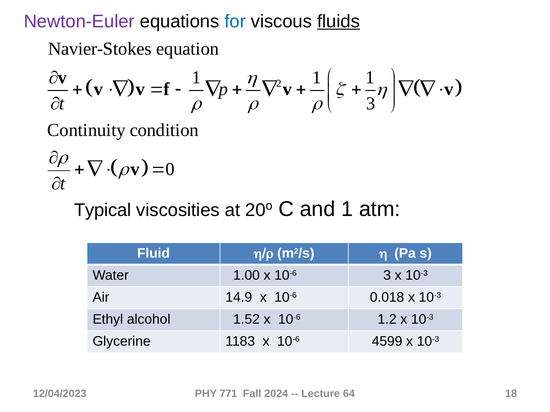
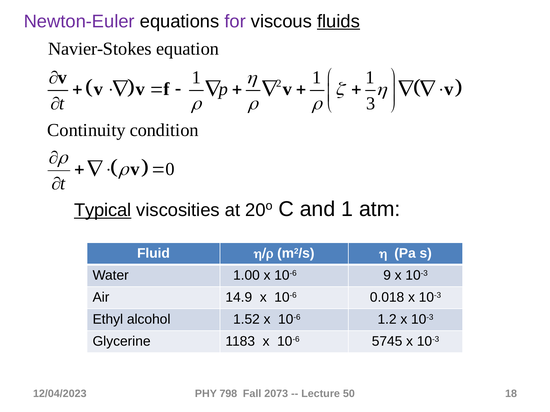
for colour: blue -> purple
Typical underline: none -> present
10-6 3: 3 -> 9
4599: 4599 -> 5745
771: 771 -> 798
2024: 2024 -> 2073
64: 64 -> 50
